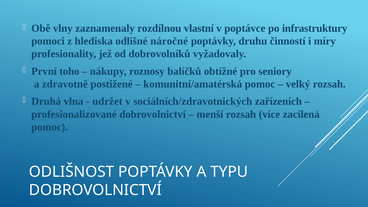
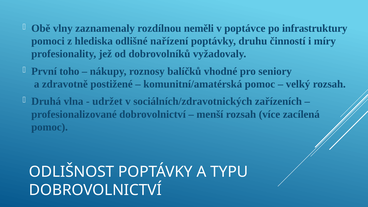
vlastní: vlastní -> neměli
náročné: náročné -> nařízení
obtížné: obtížné -> vhodné
